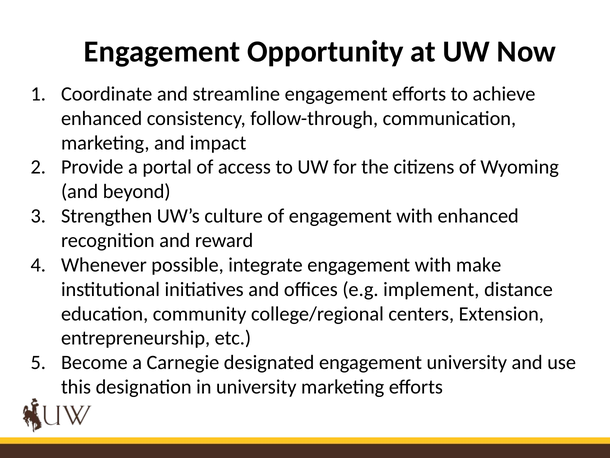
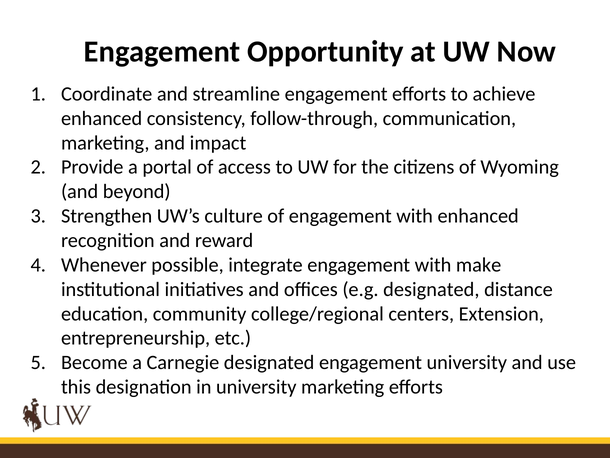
e.g implement: implement -> designated
